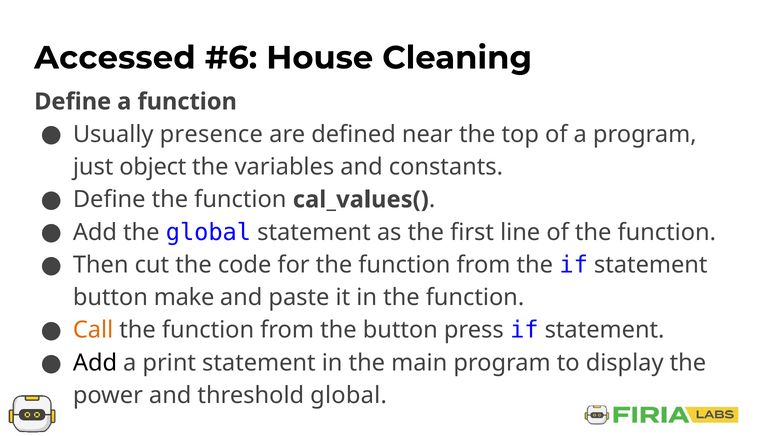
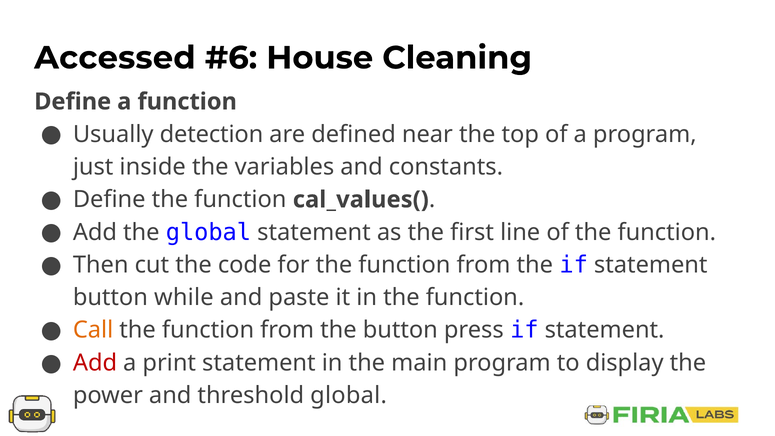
presence: presence -> detection
object: object -> inside
make: make -> while
Add at (95, 363) colour: black -> red
